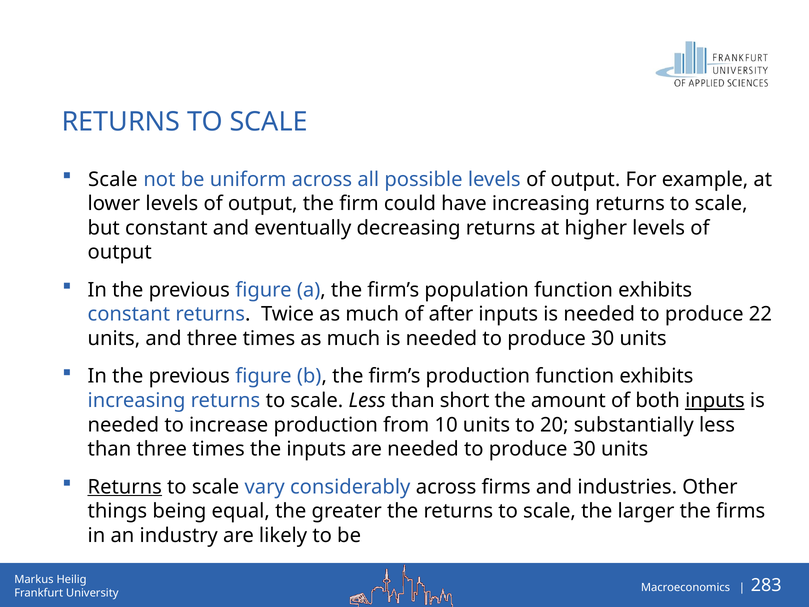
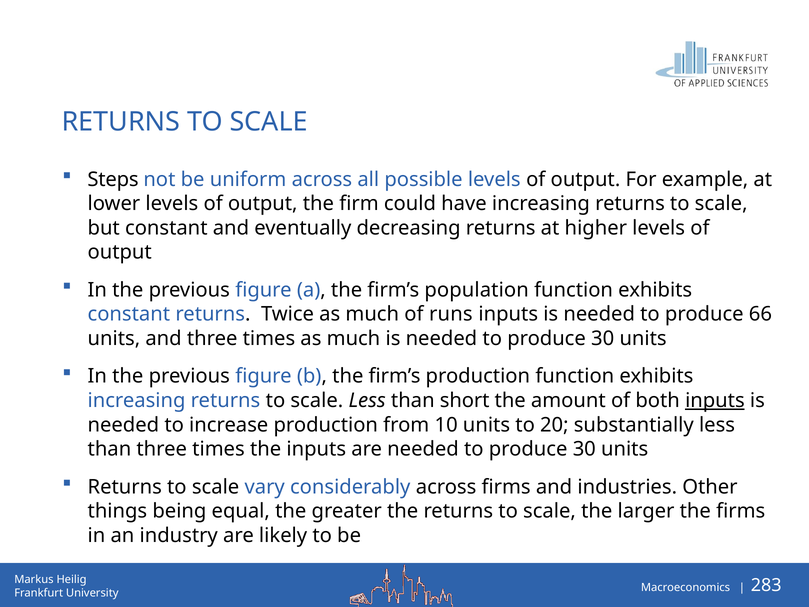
Scale at (113, 179): Scale -> Steps
after: after -> runs
22: 22 -> 66
Returns at (125, 487) underline: present -> none
